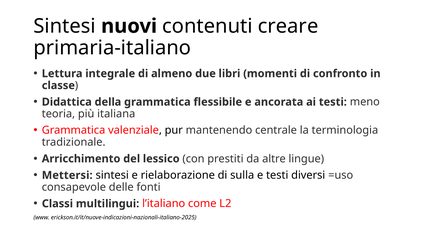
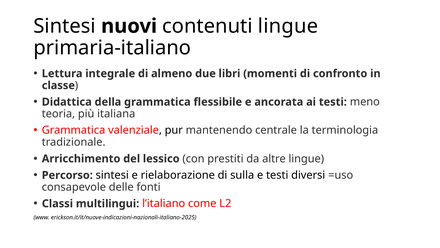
contenuti creare: creare -> lingue
Mettersi: Mettersi -> Percorso
